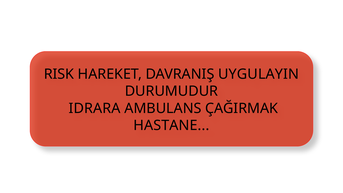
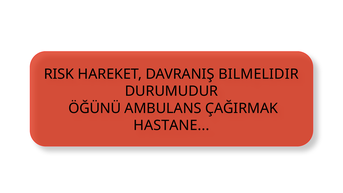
UYGULAYIN: UYGULAYIN -> BILMELIDIR
IDRARA: IDRARA -> ÖĞÜNÜ
